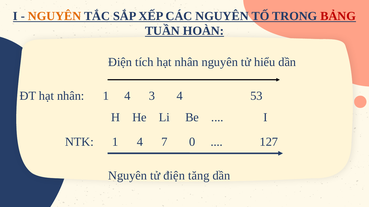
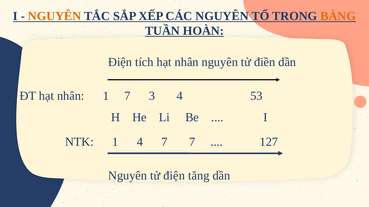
BẢNG colour: red -> orange
hiểu: hiểu -> điền
nhân 1 4: 4 -> 7
7 0: 0 -> 7
